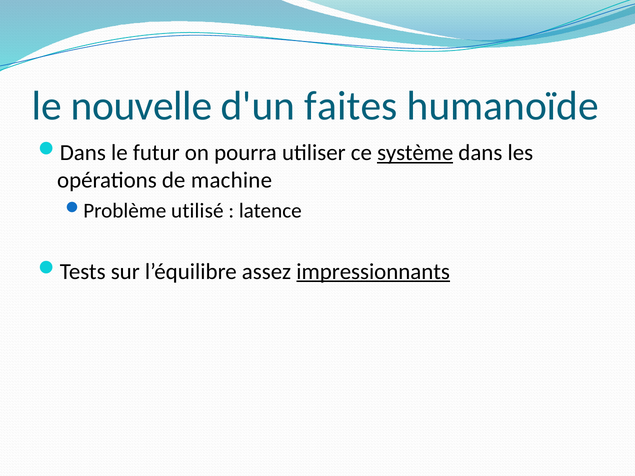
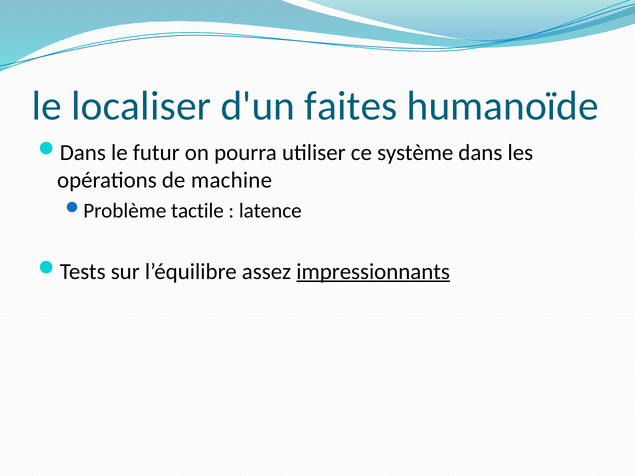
nouvelle: nouvelle -> localiser
système underline: present -> none
utilisé: utilisé -> tactile
